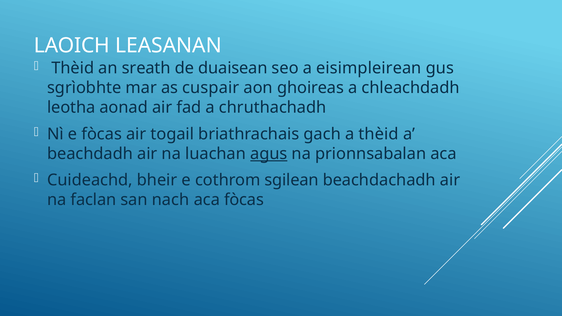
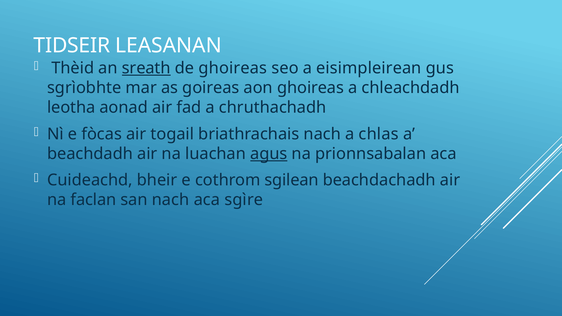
LAOICH: LAOICH -> TIDSEIR
sreath underline: none -> present
de duaisean: duaisean -> ghoireas
cuspair: cuspair -> goireas
briathrachais gach: gach -> nach
a thèid: thèid -> chlas
aca fòcas: fòcas -> sgìre
